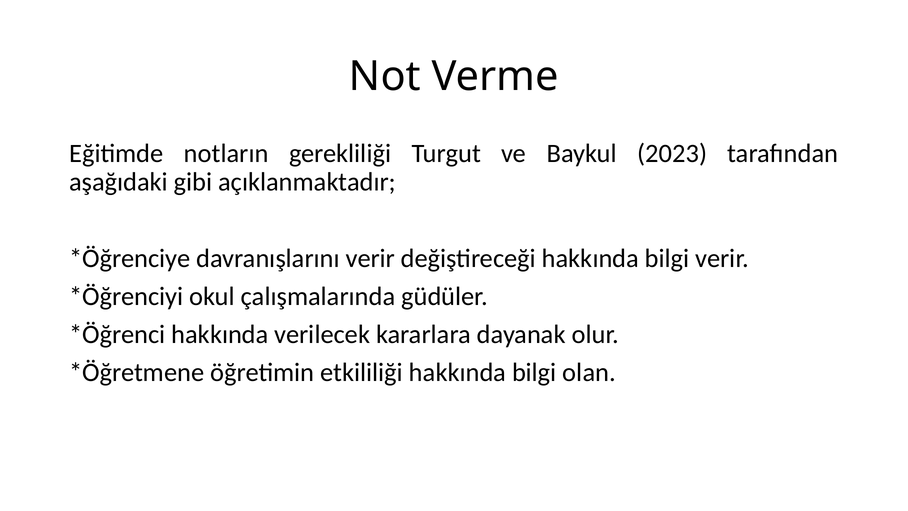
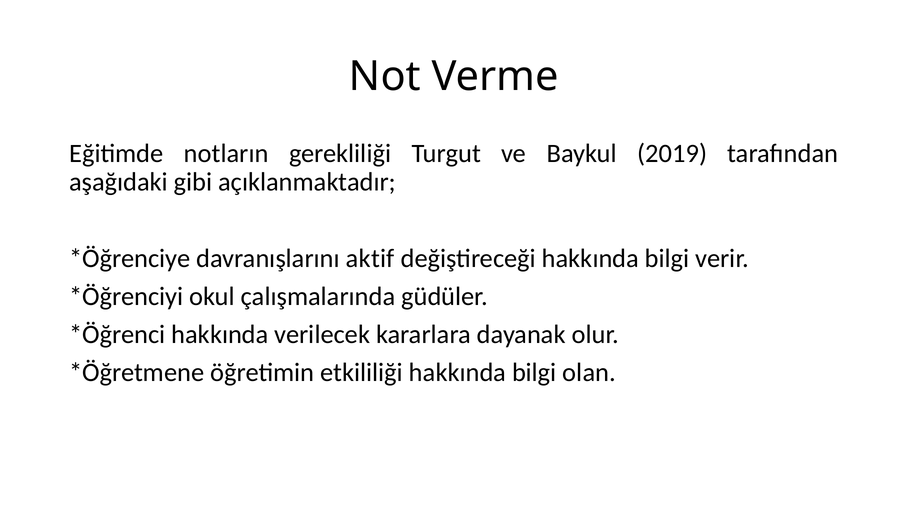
2023: 2023 -> 2019
davranışlarını verir: verir -> aktif
